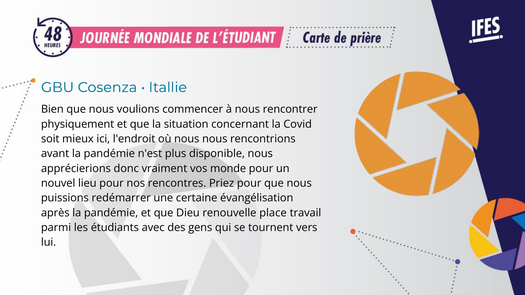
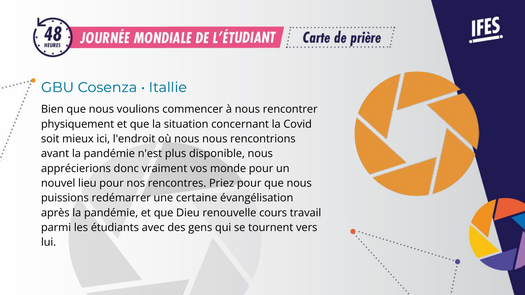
place: place -> cours
